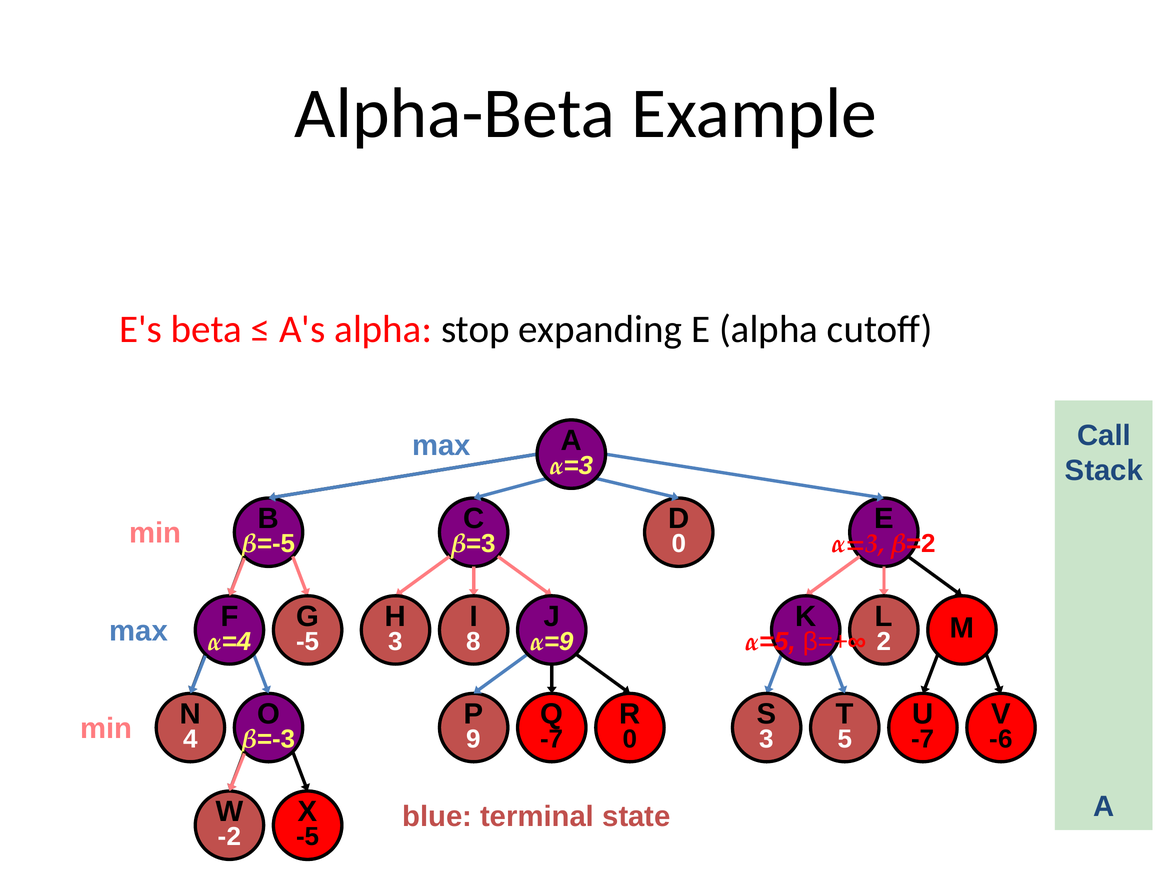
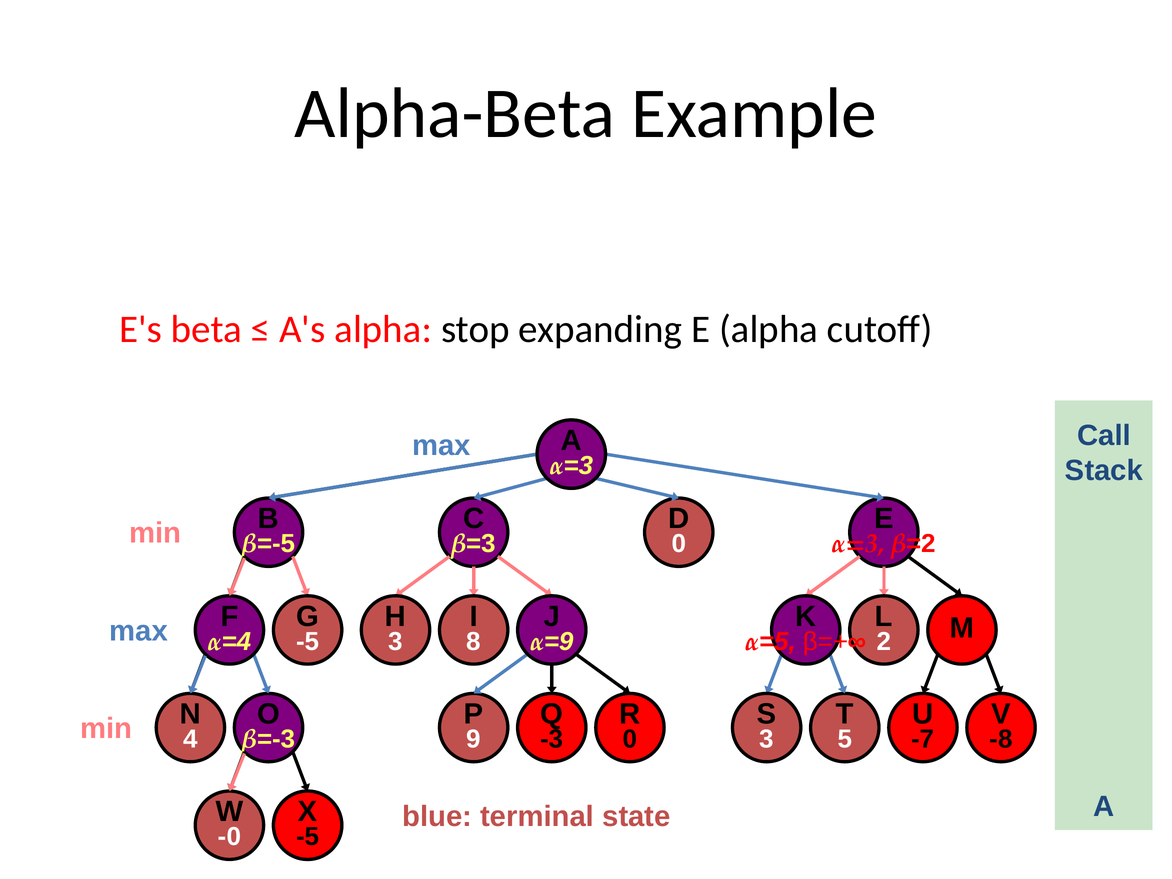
-7 at (552, 739): -7 -> -3
-6: -6 -> -8
-2: -2 -> -0
